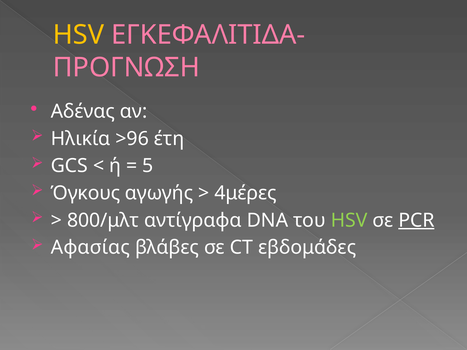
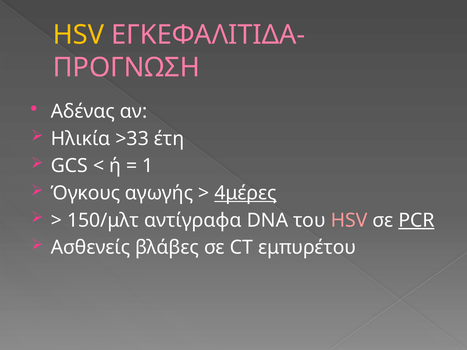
>96: >96 -> >33
5: 5 -> 1
4μέρες underline: none -> present
800/μλτ: 800/μλτ -> 150/μλτ
HSV at (349, 220) colour: light green -> pink
Αφασίας: Αφασίας -> Ασθενείς
εβδομάδες: εβδομάδες -> εμπυρέτου
